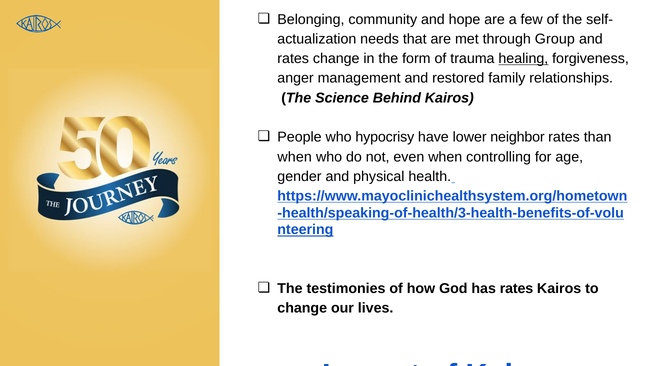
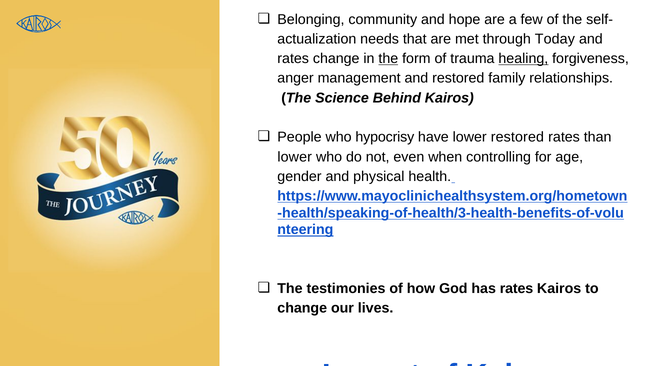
Group: Group -> Today
the at (388, 59) underline: none -> present
lower neighbor: neighbor -> restored
when at (295, 157): when -> lower
